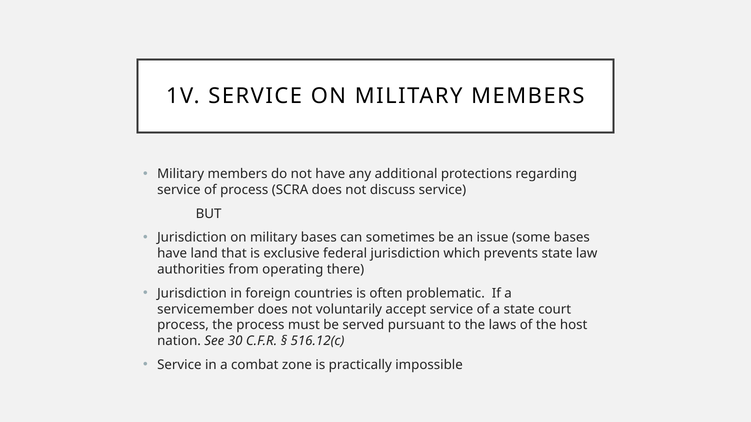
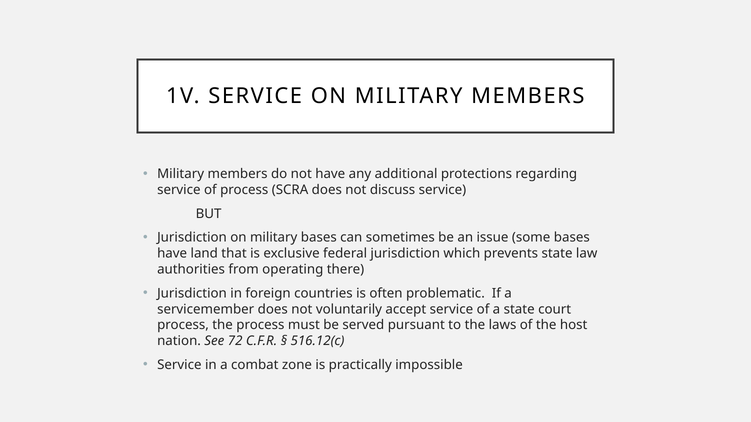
30: 30 -> 72
